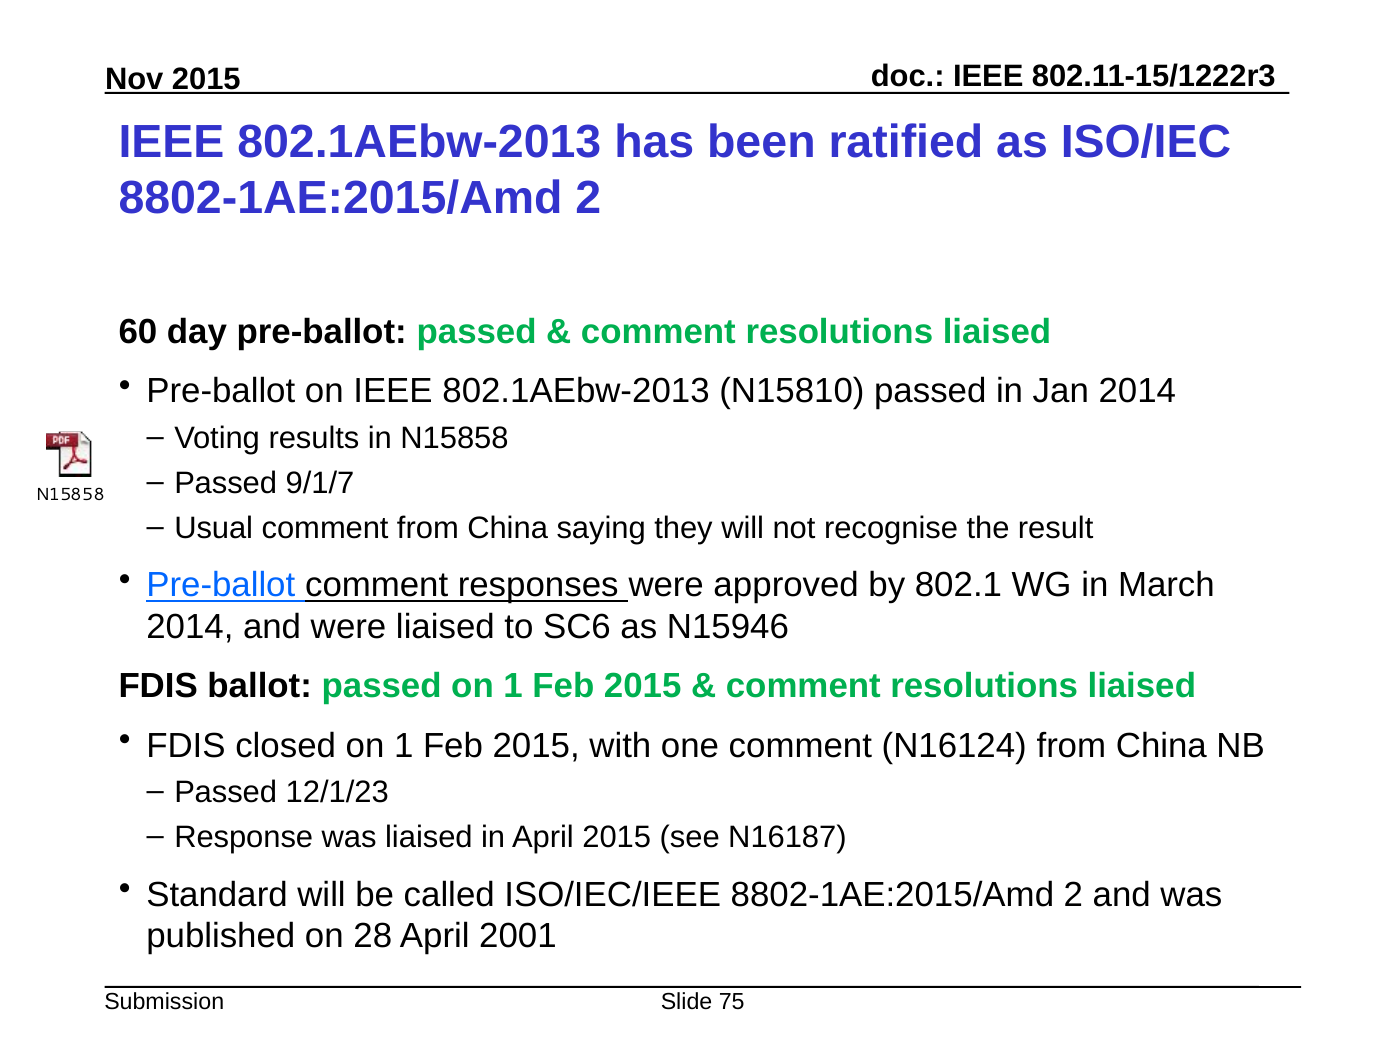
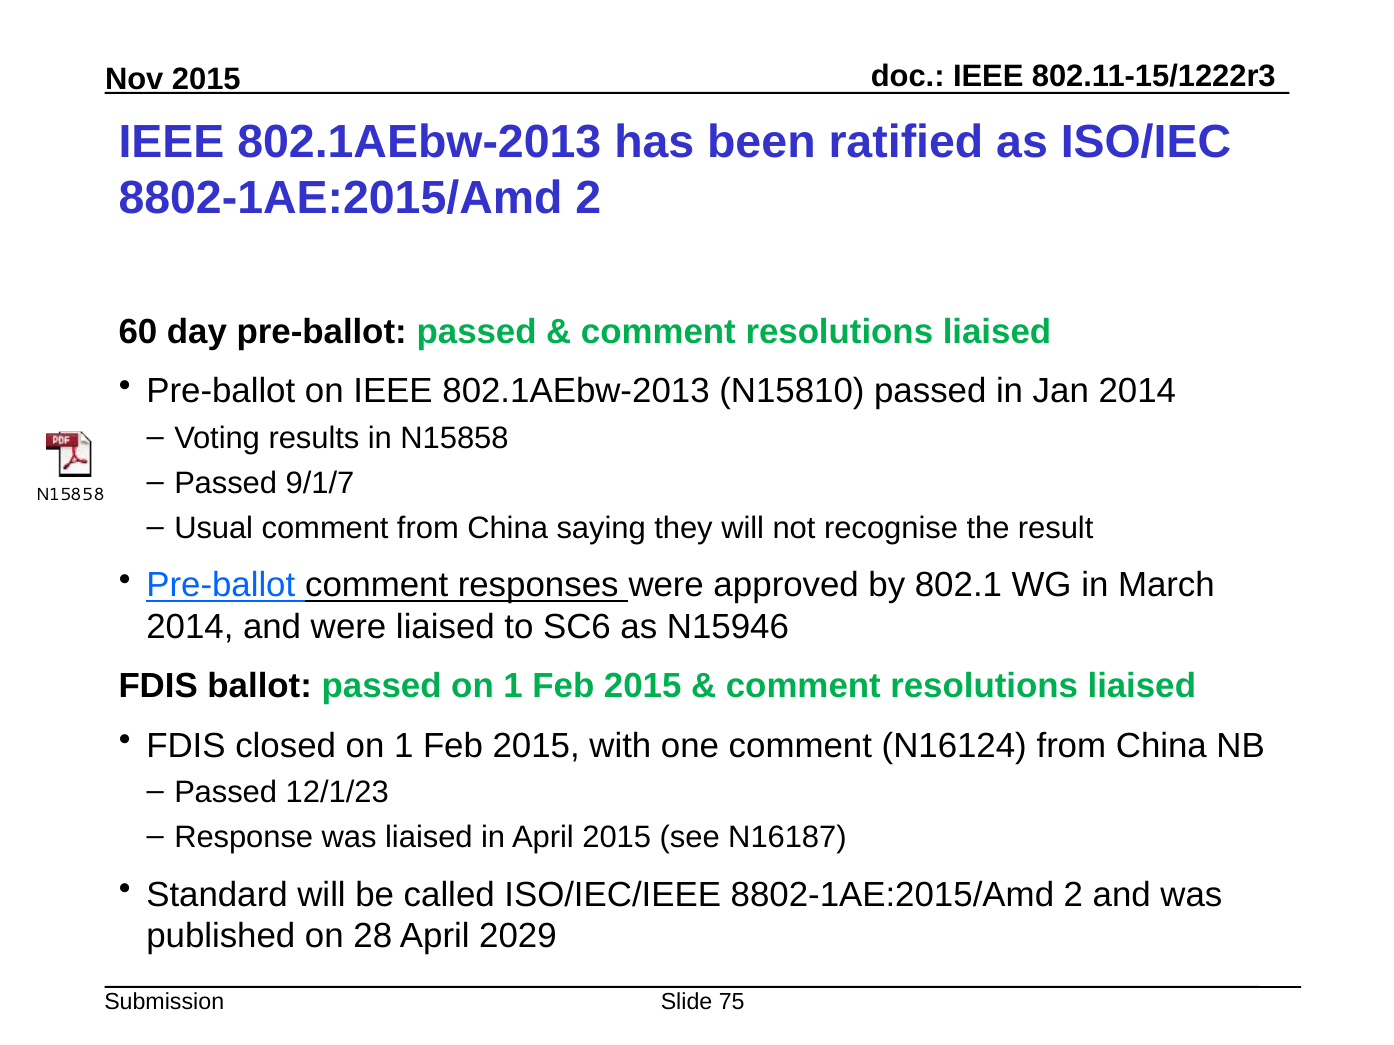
2001: 2001 -> 2029
